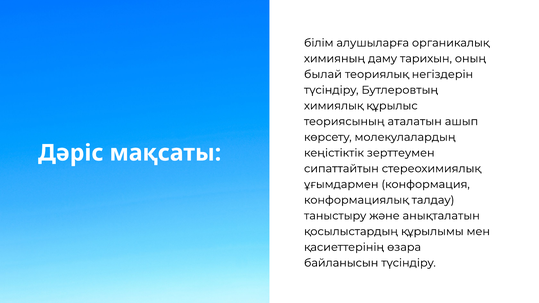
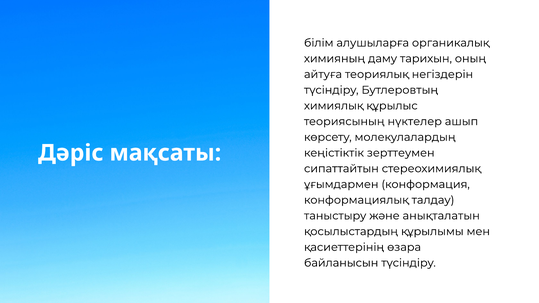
былай: былай -> айтуға
аталатын: аталатын -> нүктелер
